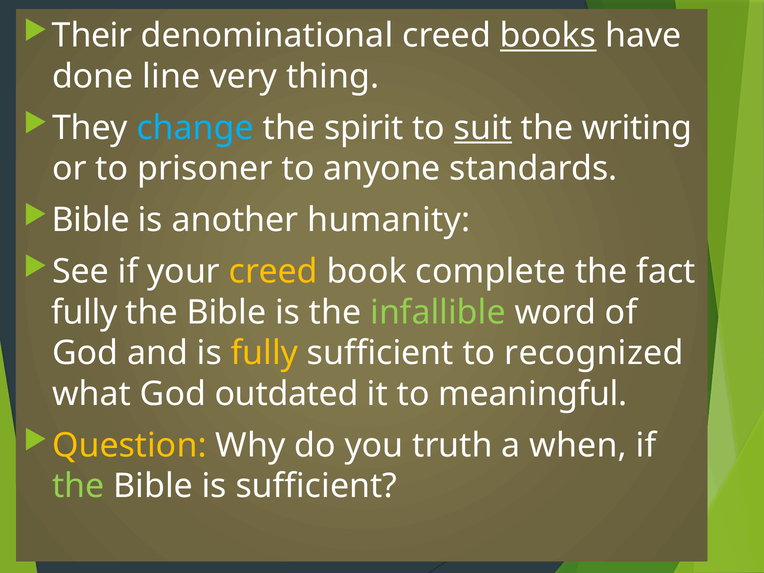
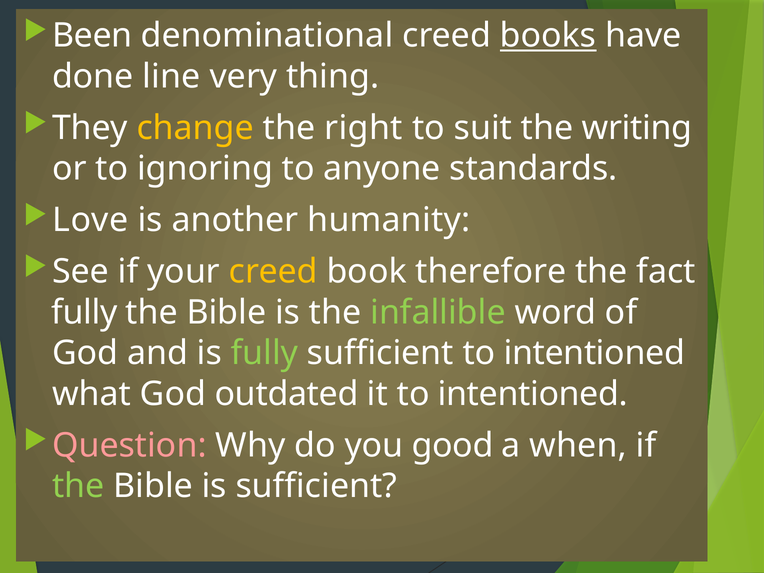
Their: Their -> Been
change colour: light blue -> yellow
spirit: spirit -> right
suit underline: present -> none
prisoner: prisoner -> ignoring
Bible at (91, 220): Bible -> Love
complete: complete -> therefore
fully at (264, 353) colour: yellow -> light green
sufficient to recognized: recognized -> intentioned
it to meaningful: meaningful -> intentioned
Question colour: yellow -> pink
truth: truth -> good
